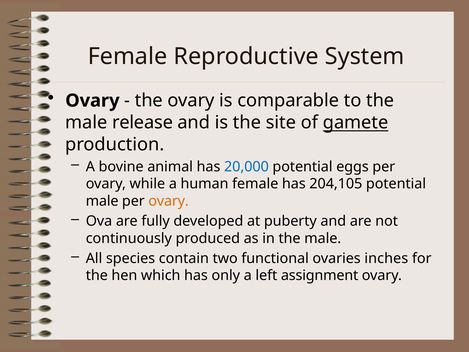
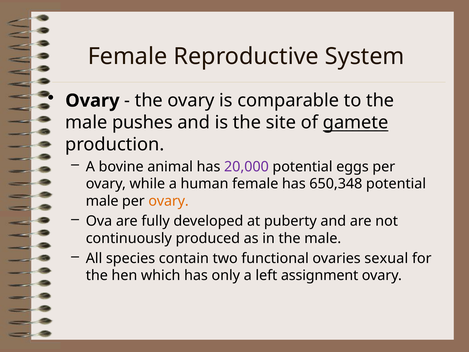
release: release -> pushes
20,000 colour: blue -> purple
204,105: 204,105 -> 650,348
inches: inches -> sexual
